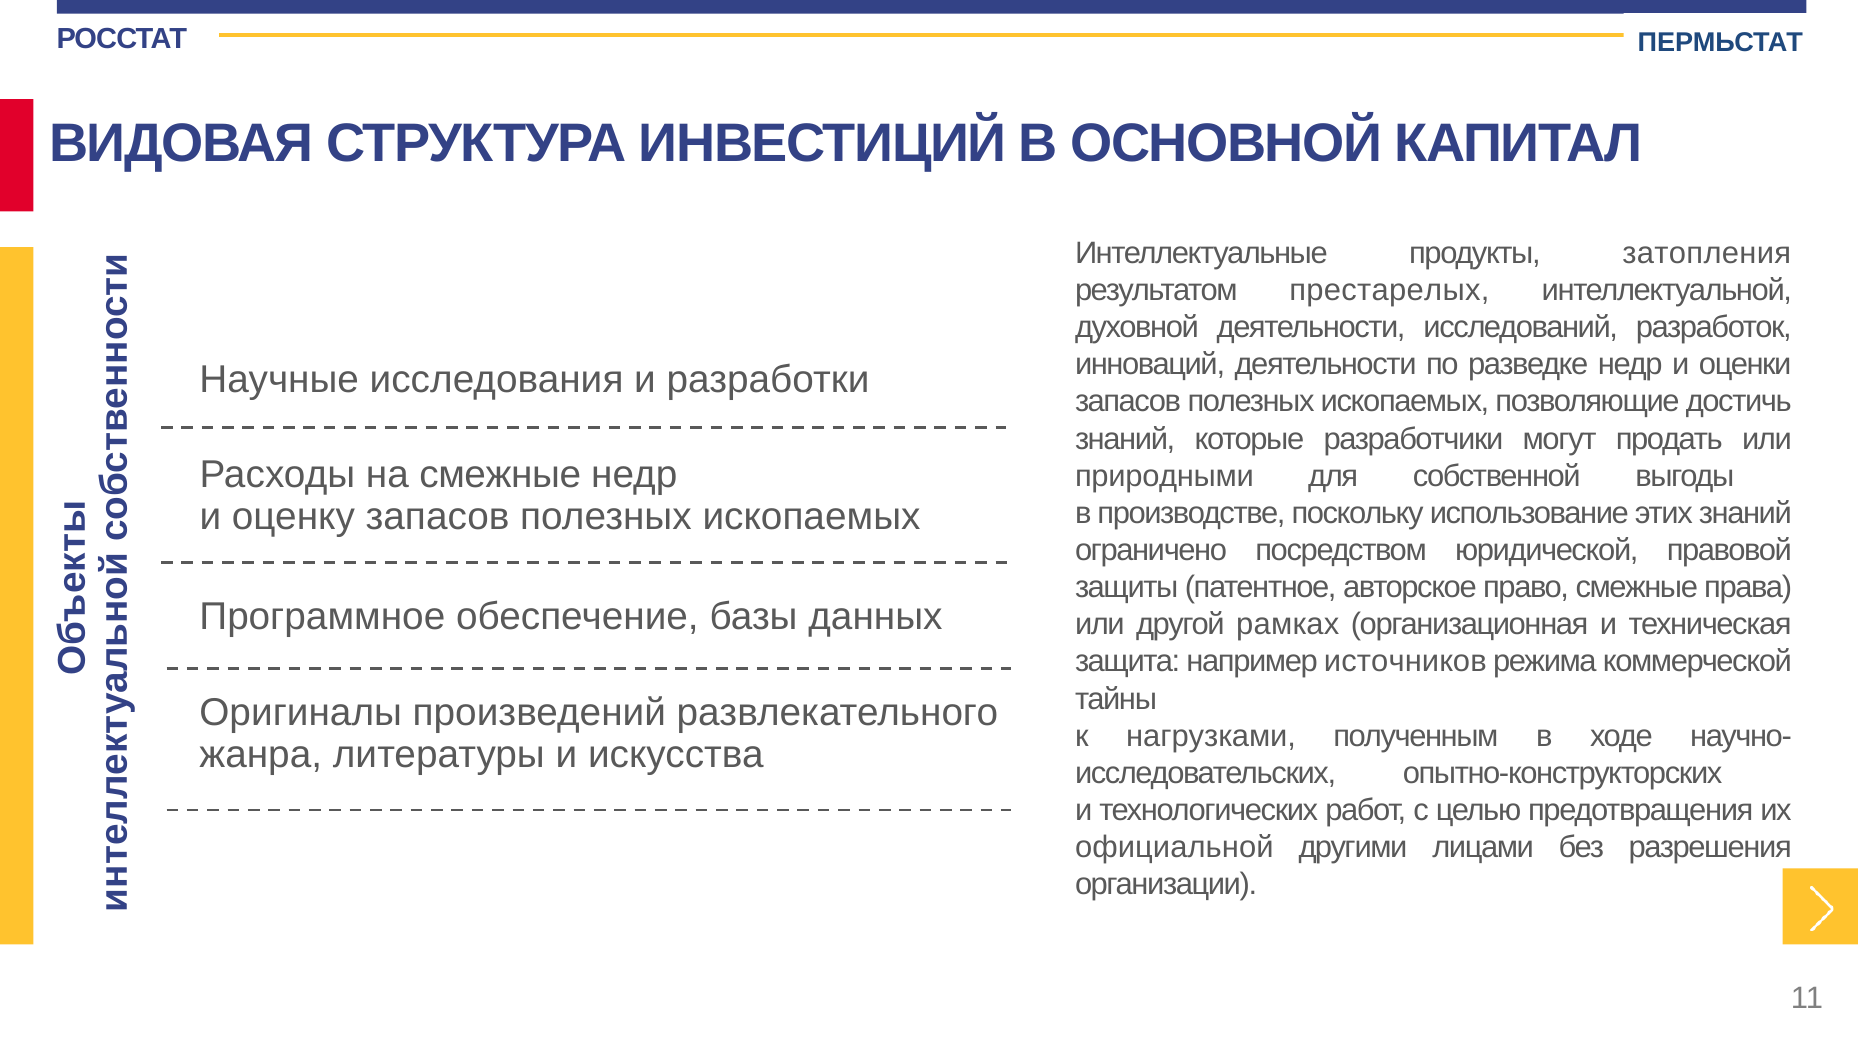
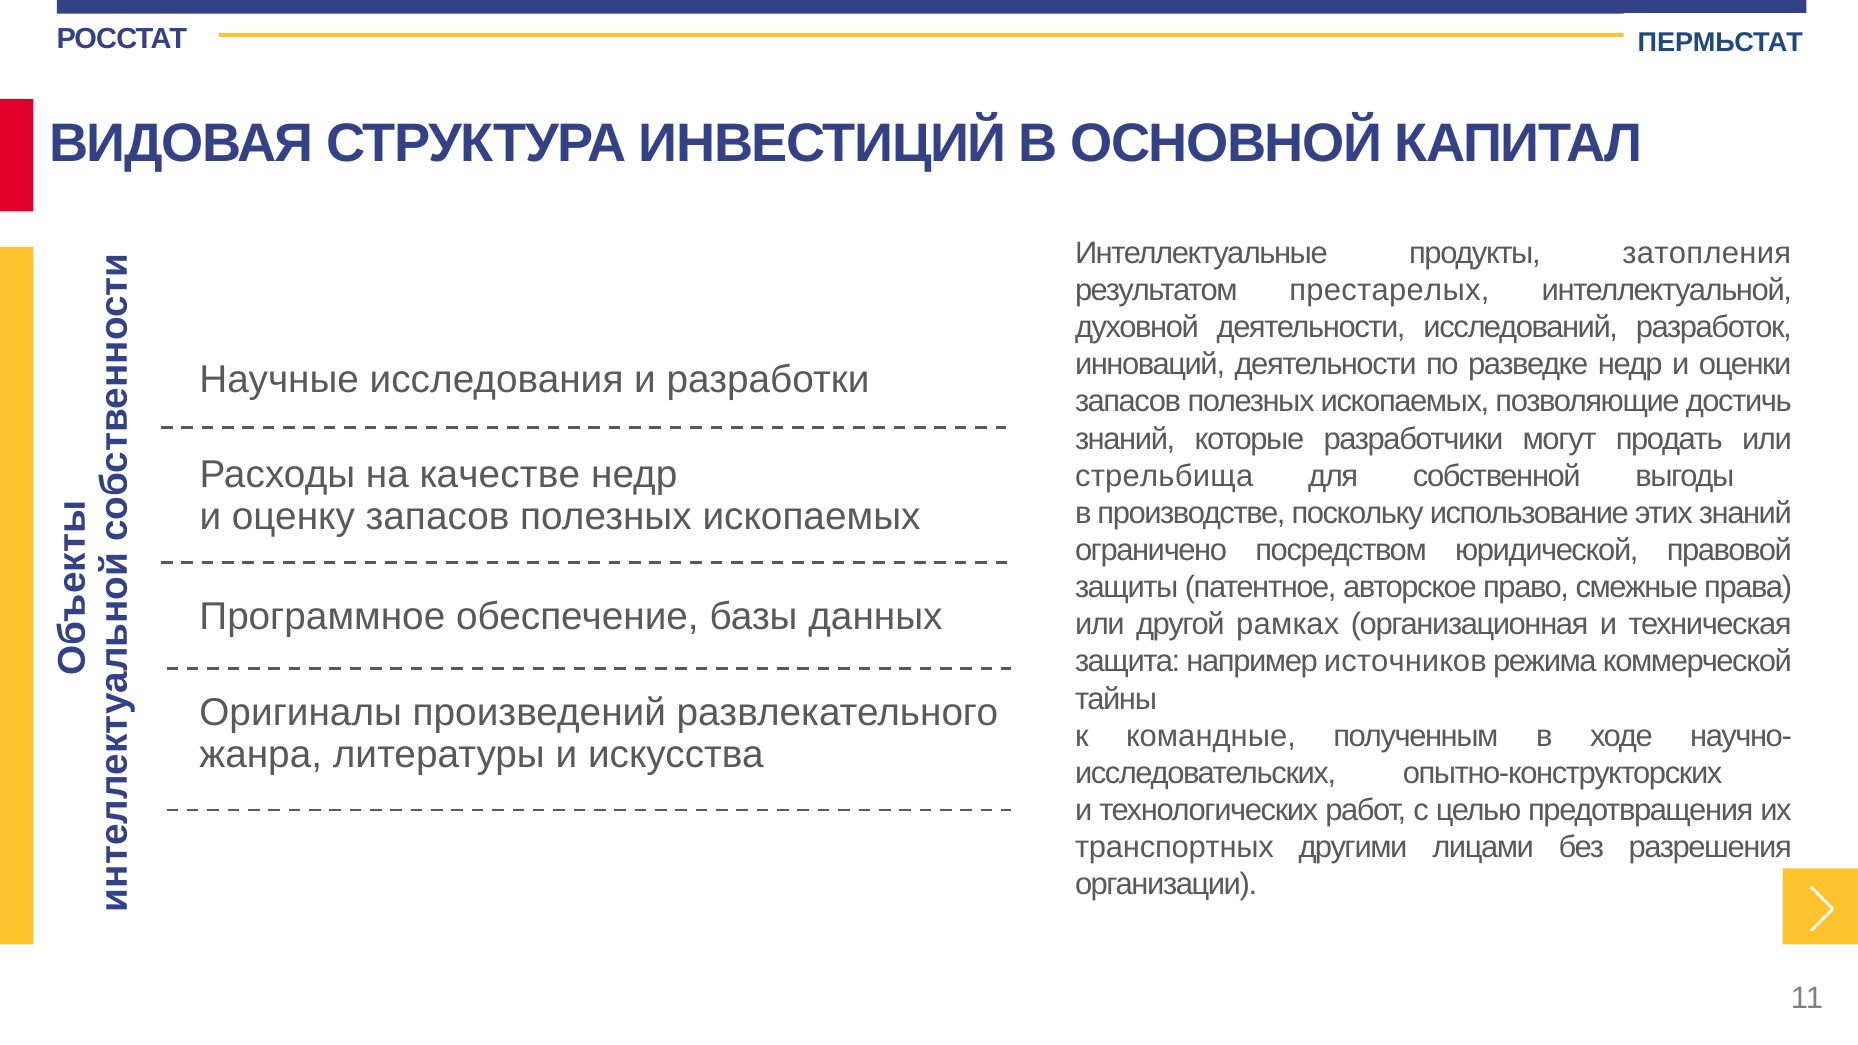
на смежные: смежные -> качестве
природными: природными -> стрельбища
нагрузками: нагрузками -> командные
официальной: официальной -> транспортных
